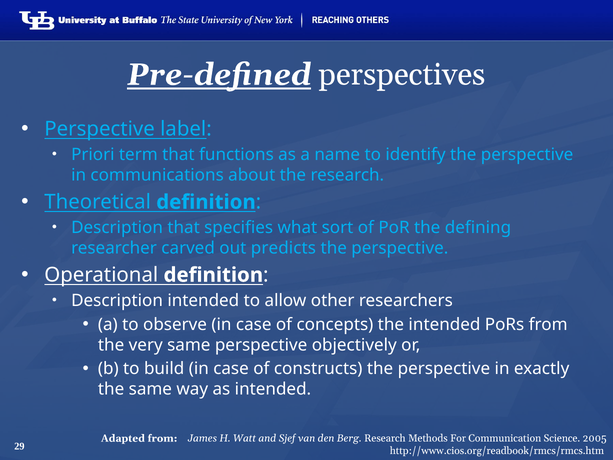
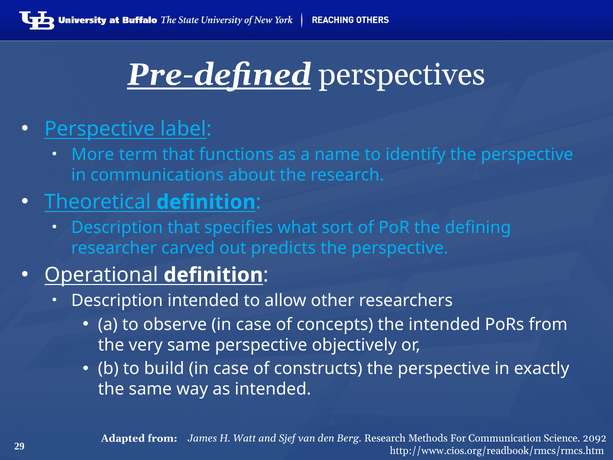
Priori: Priori -> More
2005: 2005 -> 2092
